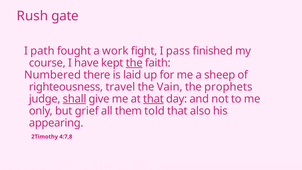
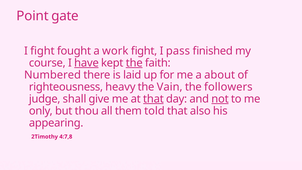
Rush: Rush -> Point
I path: path -> fight
have underline: none -> present
sheep: sheep -> about
travel: travel -> heavy
prophets: prophets -> followers
shall underline: present -> none
not underline: none -> present
grief: grief -> thou
